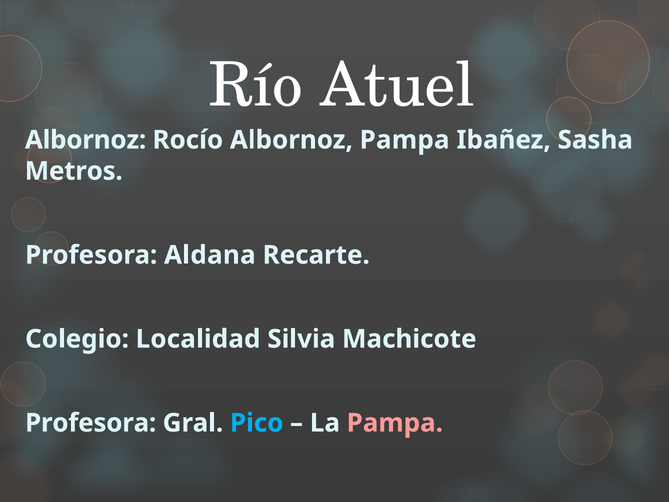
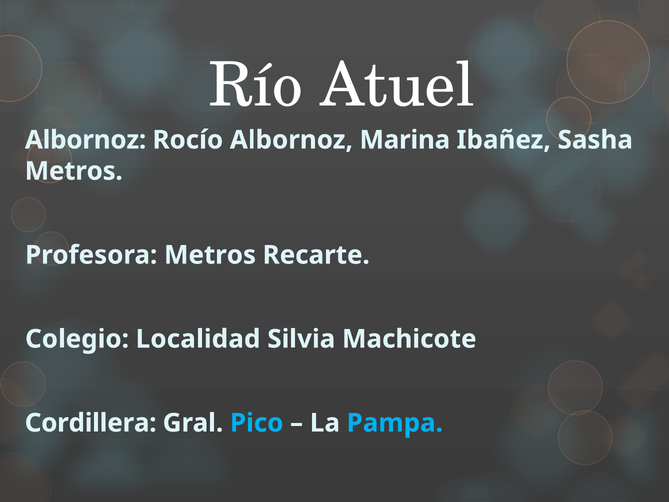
Albornoz Pampa: Pampa -> Marina
Profesora Aldana: Aldana -> Metros
Profesora at (91, 423): Profesora -> Cordillera
Pampa at (395, 423) colour: pink -> light blue
